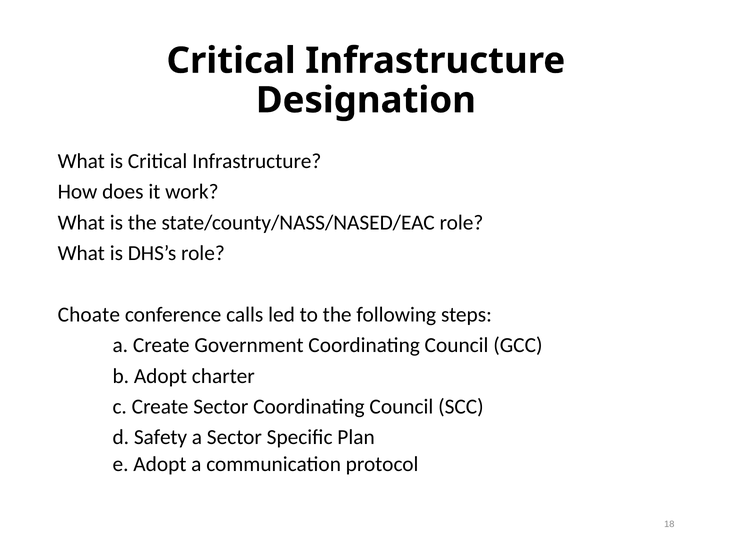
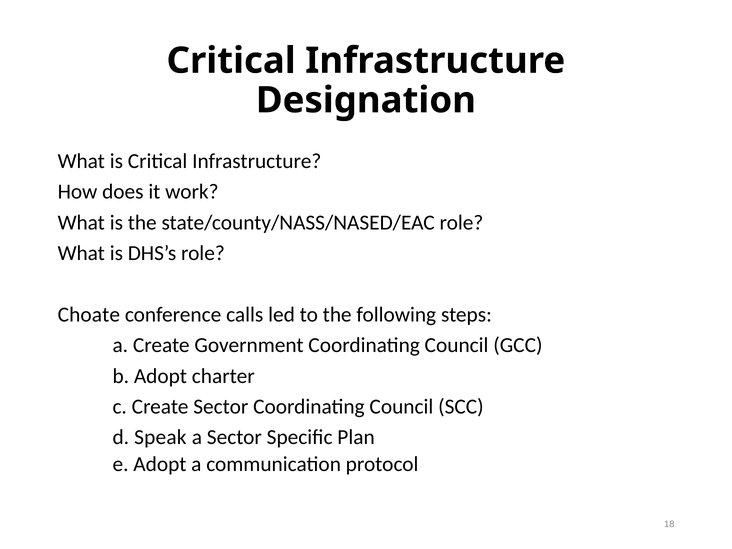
Safety: Safety -> Speak
